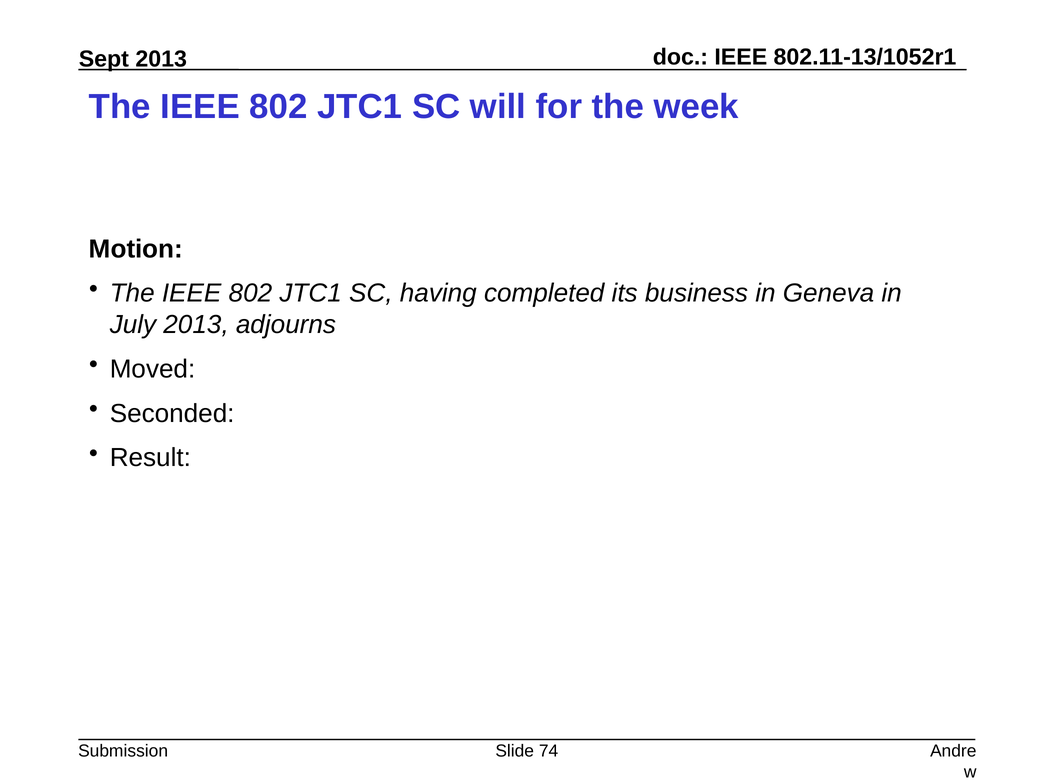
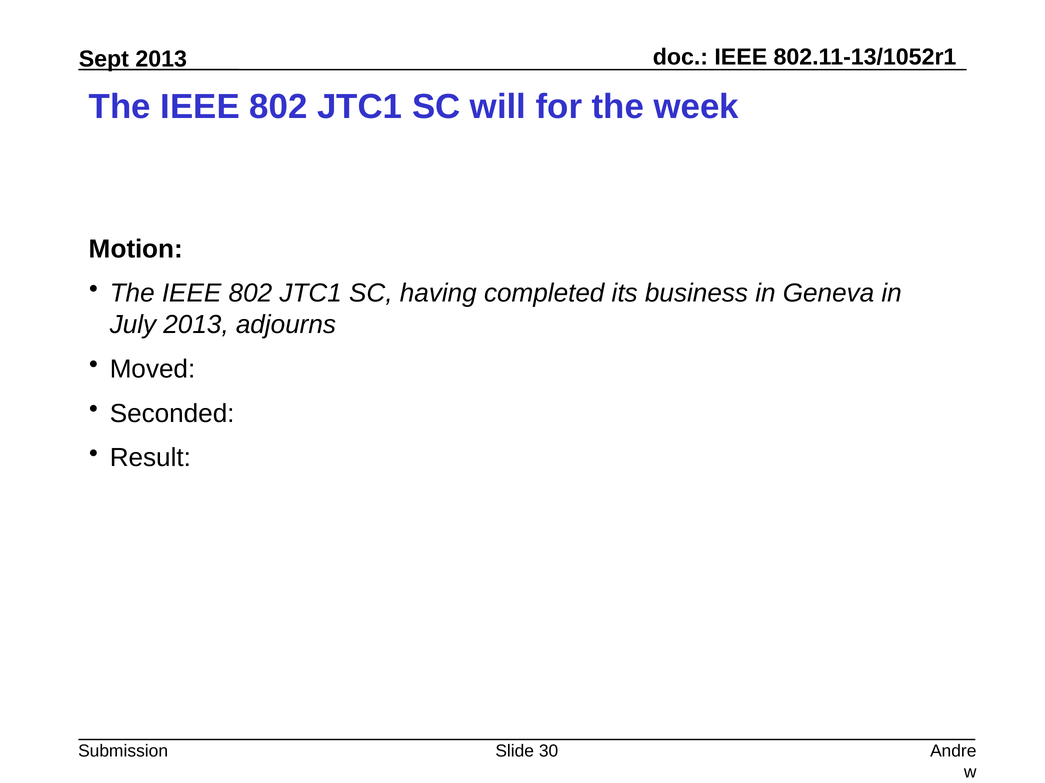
74: 74 -> 30
